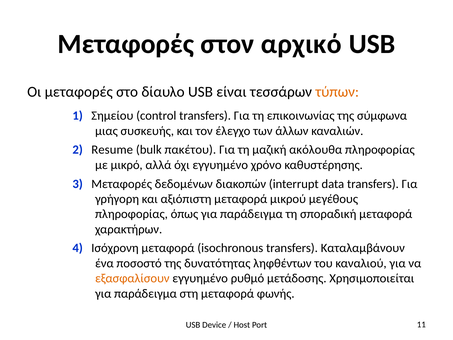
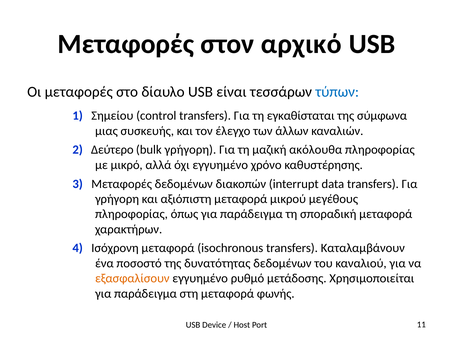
τύπων colour: orange -> blue
επικοινωνίας: επικοινωνίας -> εγκαθίσταται
Resume: Resume -> Δεύτερο
bulk πακέτου: πακέτου -> γρήγορη
δυνατότητας ληφθέντων: ληφθέντων -> δεδομένων
